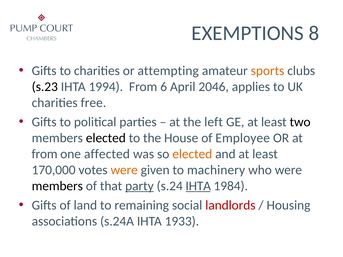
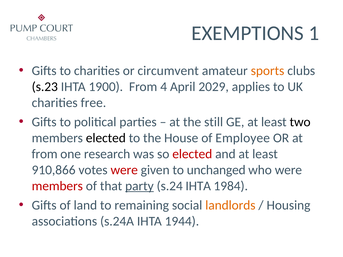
8: 8 -> 1
attempting: attempting -> circumvent
1994: 1994 -> 1900
6: 6 -> 4
2046: 2046 -> 2029
left: left -> still
affected: affected -> research
elected at (192, 154) colour: orange -> red
170,000: 170,000 -> 910,866
were at (124, 170) colour: orange -> red
machinery: machinery -> unchanged
members at (57, 186) colour: black -> red
IHTA at (198, 186) underline: present -> none
landlords colour: red -> orange
1933: 1933 -> 1944
